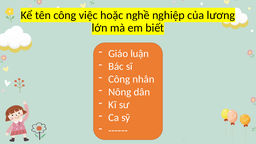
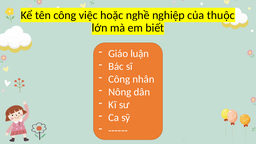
lương: lương -> thuộc
